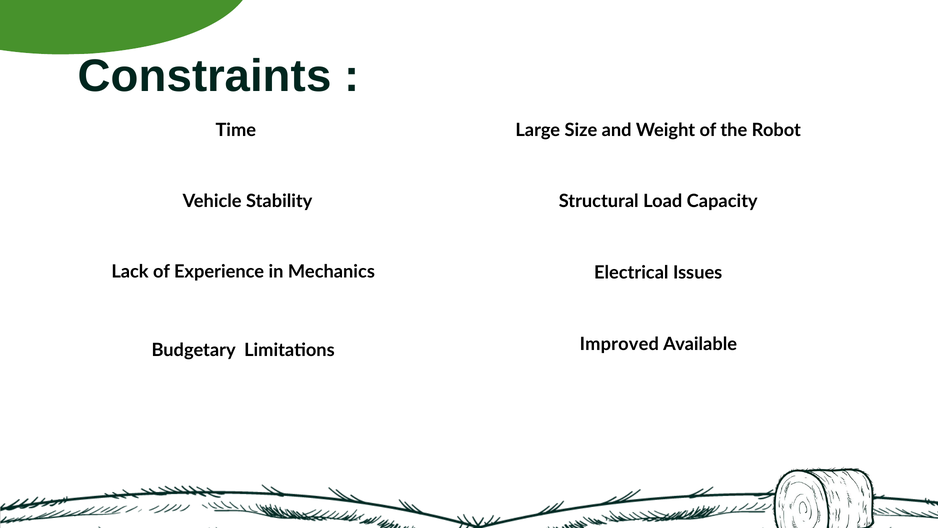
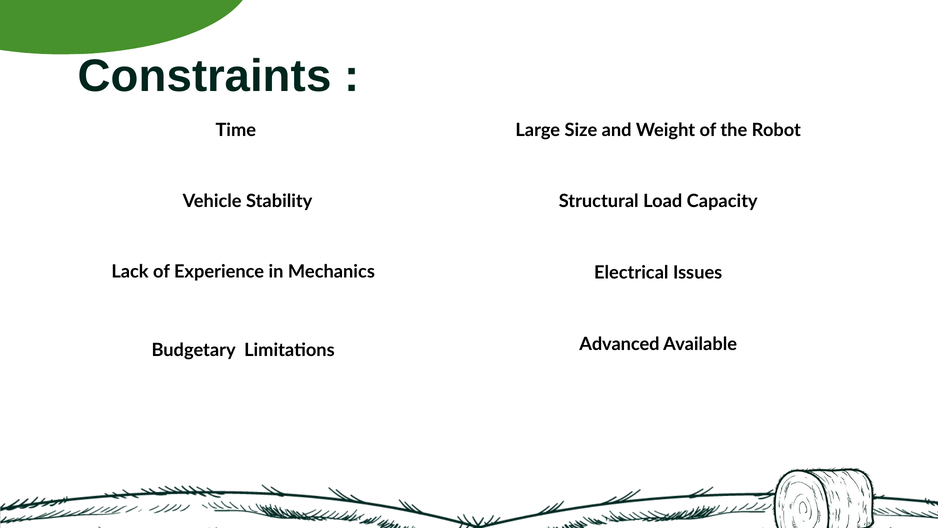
Improved: Improved -> Advanced
